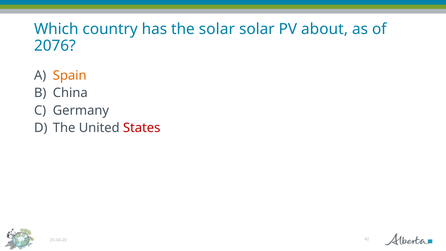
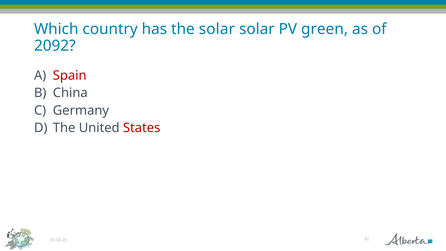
about: about -> green
2076: 2076 -> 2092
Spain colour: orange -> red
